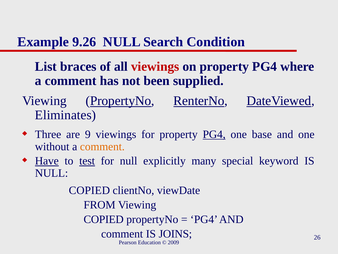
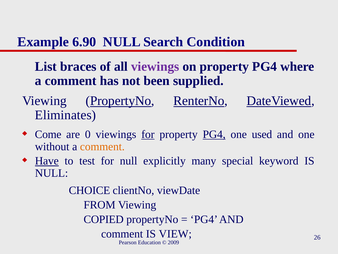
9.26: 9.26 -> 6.90
viewings at (155, 66) colour: red -> purple
Three: Three -> Come
9: 9 -> 0
for at (148, 134) underline: none -> present
base: base -> used
test underline: present -> none
COPIED at (89, 190): COPIED -> CHOICE
JOINS: JOINS -> VIEW
